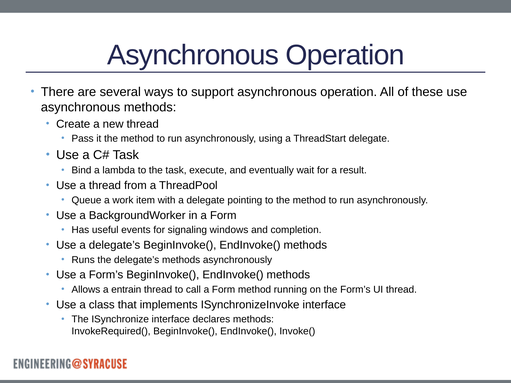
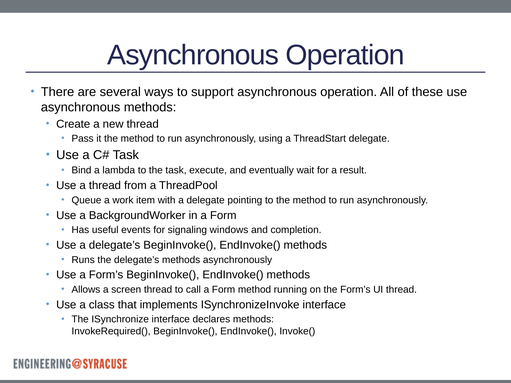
entrain: entrain -> screen
